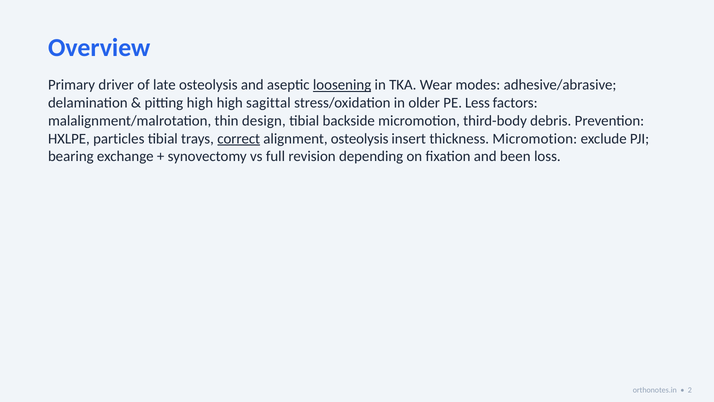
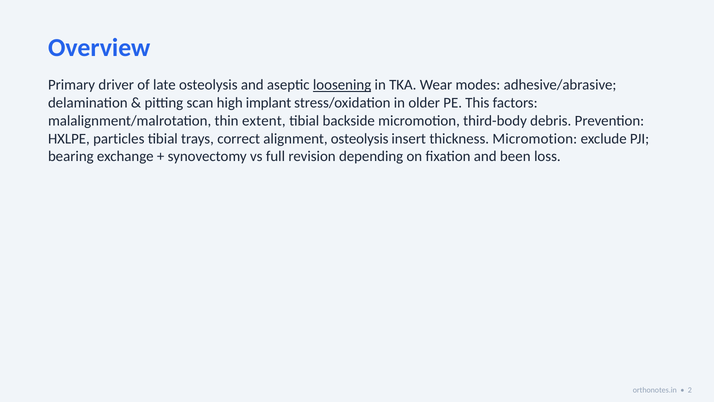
pitting high: high -> scan
sagittal: sagittal -> implant
Less: Less -> This
design: design -> extent
correct underline: present -> none
